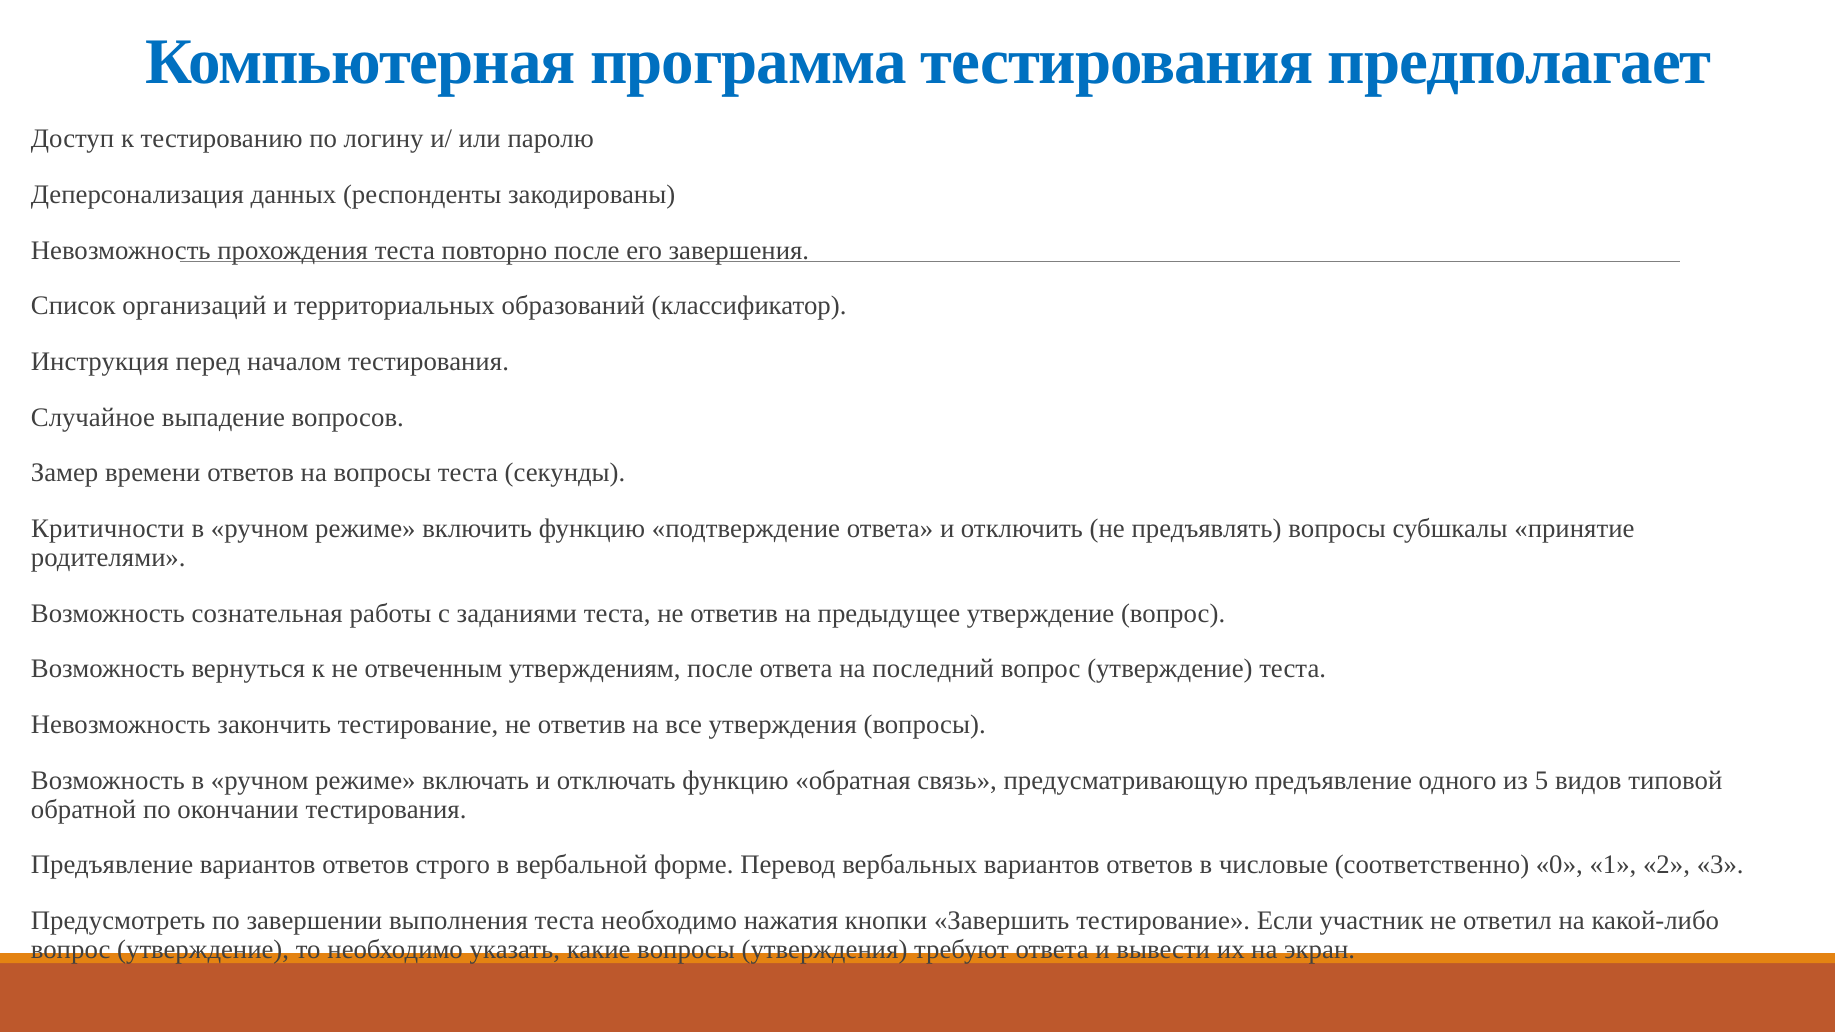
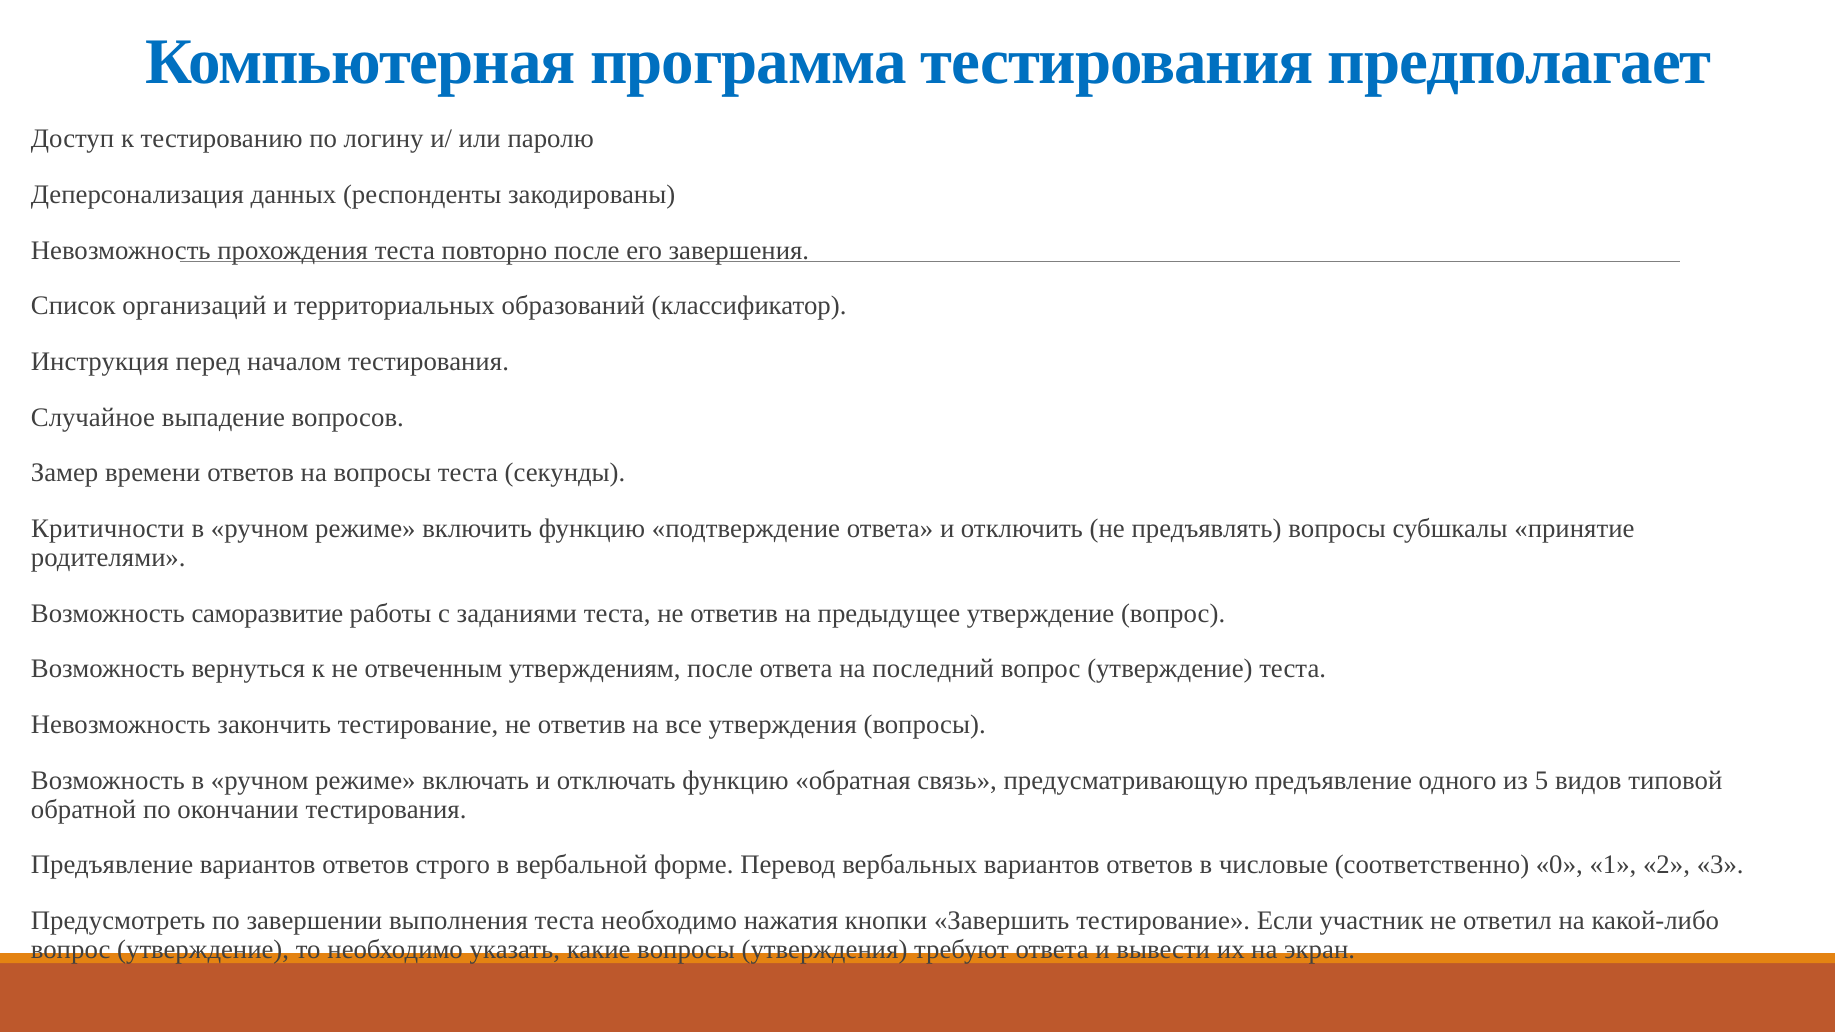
сознательная: сознательная -> саморазвитие
